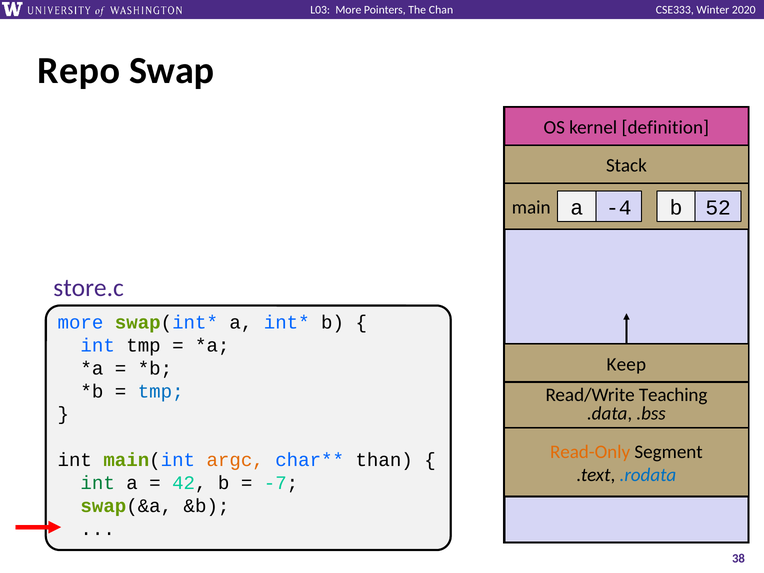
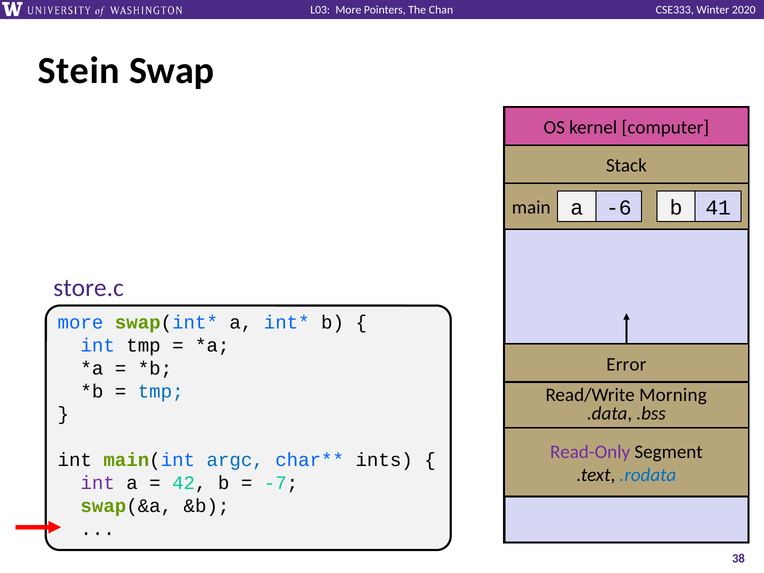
Repo: Repo -> Stein
definition: definition -> computer
-4: -4 -> -6
52: 52 -> 41
Keep: Keep -> Error
Teaching: Teaching -> Morning
Read-Only colour: orange -> purple
argc colour: orange -> blue
than: than -> ints
int at (98, 483) colour: green -> purple
